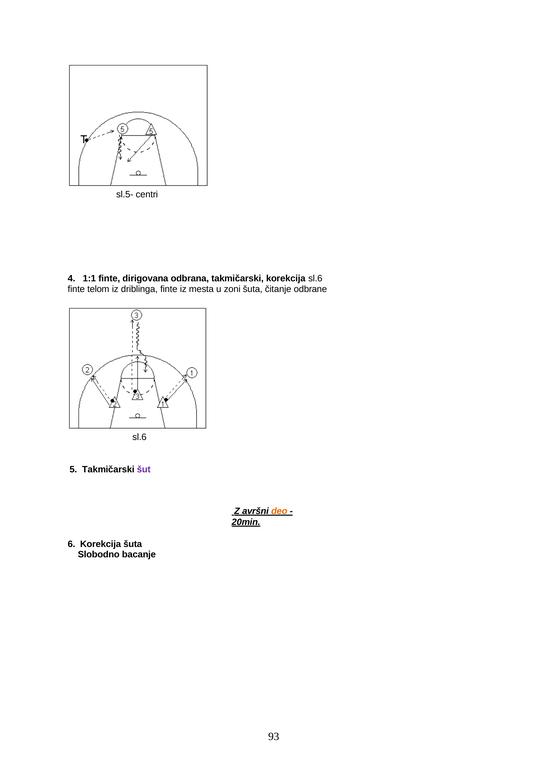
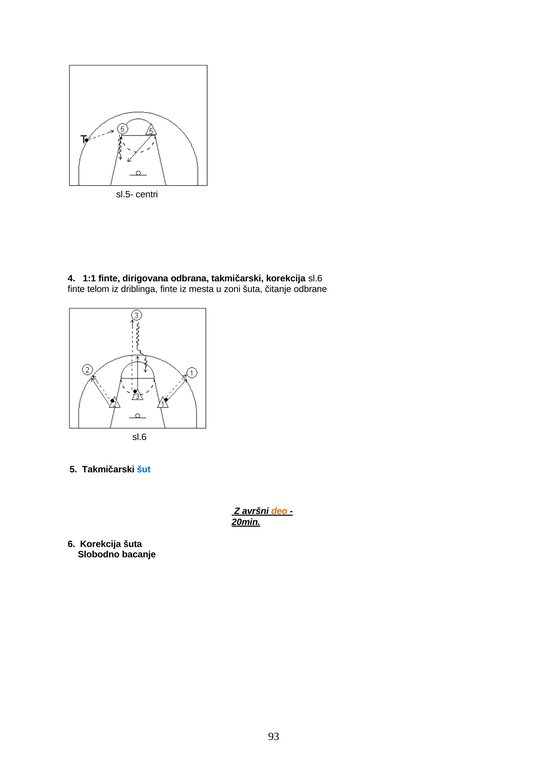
šut colour: purple -> blue
